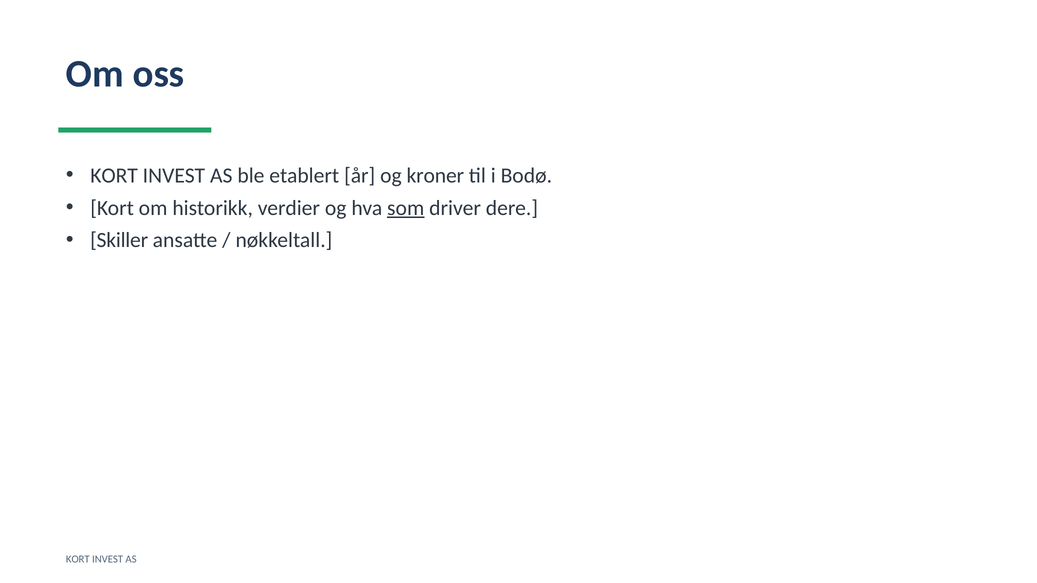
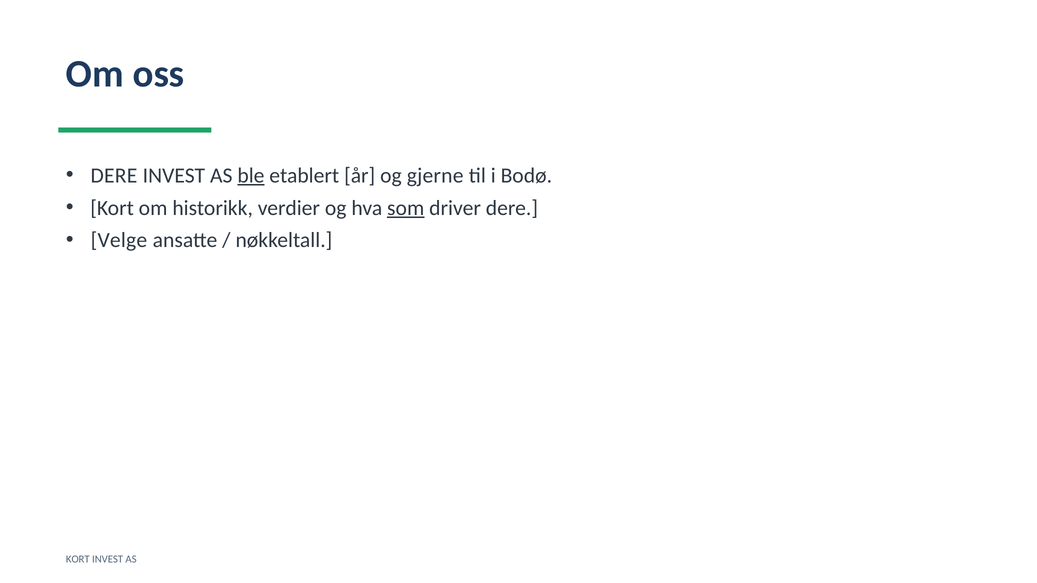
KORT at (114, 176): KORT -> DERE
ble underline: none -> present
kroner: kroner -> gjerne
Skiller: Skiller -> Velge
